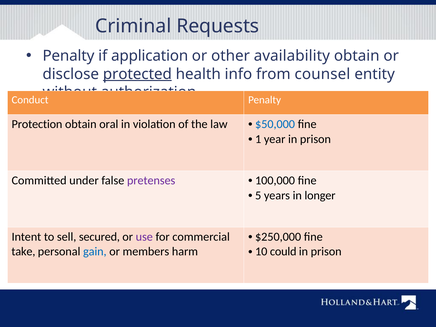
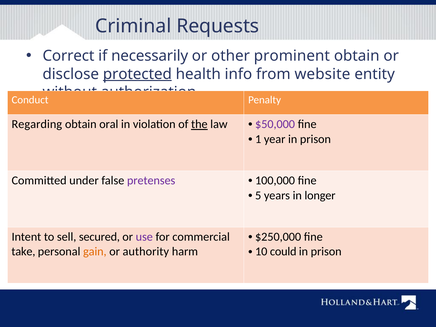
Penalty at (68, 56): Penalty -> Correct
application: application -> necessarily
availability: availability -> prominent
counsel: counsel -> website
Protection: Protection -> Regarding
the underline: none -> present
$50,000 colour: blue -> purple
gain colour: blue -> orange
members: members -> authority
